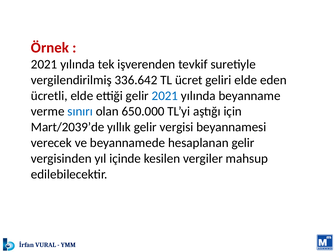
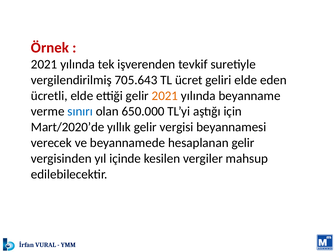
336.642: 336.642 -> 705.643
2021 at (165, 95) colour: blue -> orange
Mart/2039’de: Mart/2039’de -> Mart/2020’de
